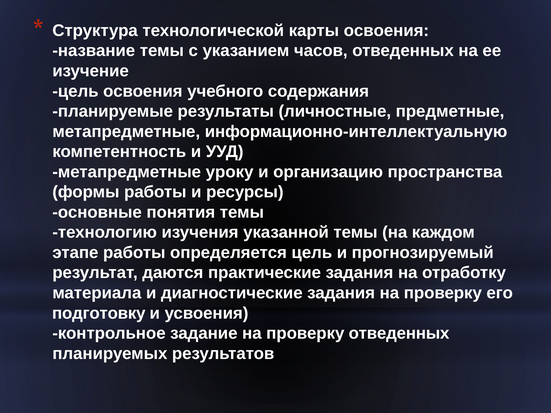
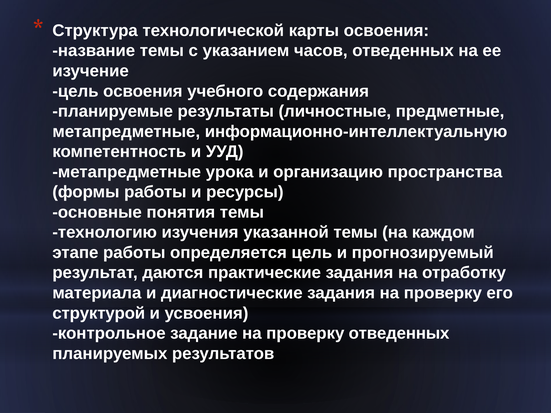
уроку: уроку -> урока
подготовку: подготовку -> структурой
